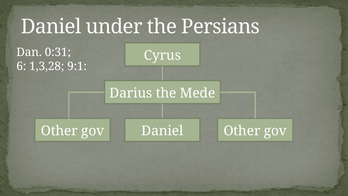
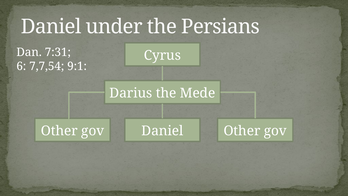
0:31: 0:31 -> 7:31
1,3,28: 1,3,28 -> 7,7,54
